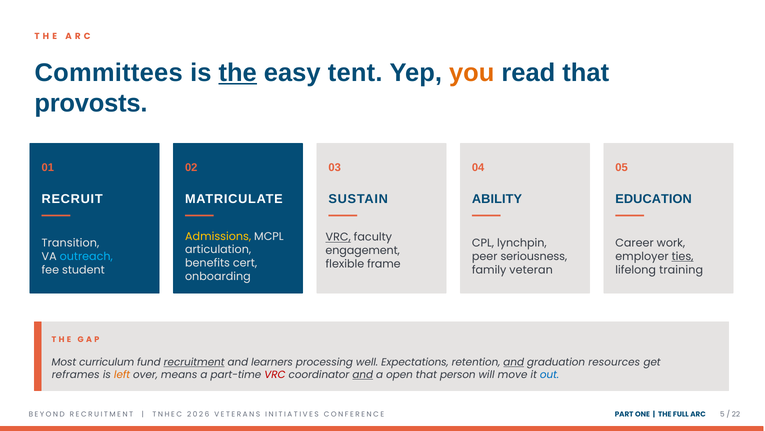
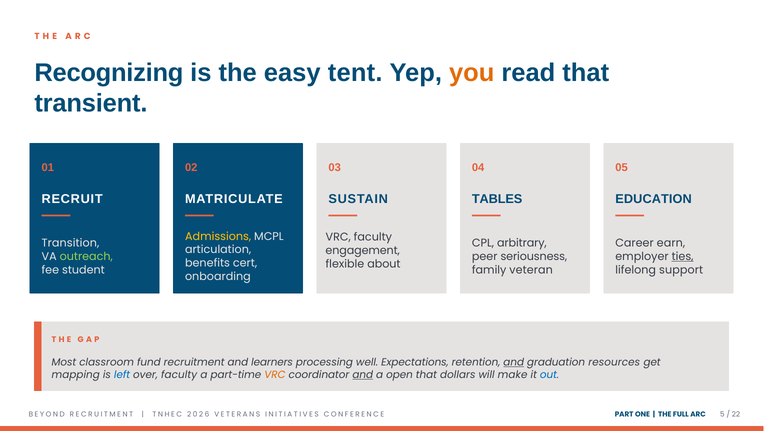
Committees: Committees -> Recognizing
the at (238, 73) underline: present -> none
provosts: provosts -> transient
ABILITY: ABILITY -> TABLES
VRC at (338, 237) underline: present -> none
lynchpin: lynchpin -> arbitrary
work: work -> earn
outreach colour: light blue -> light green
frame: frame -> about
training: training -> support
curriculum: curriculum -> classroom
recruitment at (194, 362) underline: present -> none
reframes: reframes -> mapping
left colour: orange -> blue
over means: means -> faculty
VRC at (275, 374) colour: red -> orange
person: person -> dollars
move: move -> make
